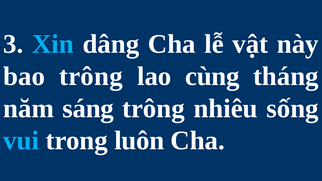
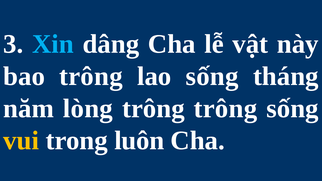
lao cùng: cùng -> sống
sáng: sáng -> lòng
trông nhiêu: nhiêu -> trông
vui colour: light blue -> yellow
